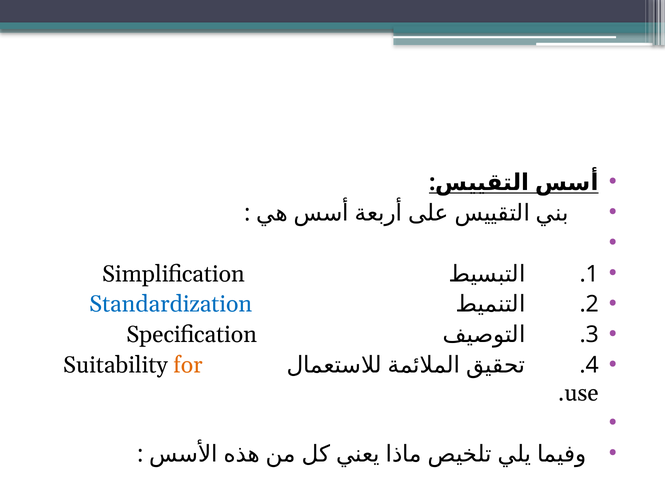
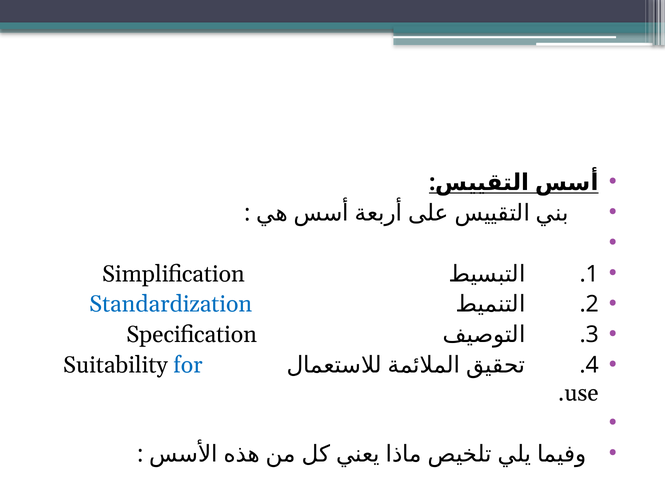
for colour: orange -> blue
